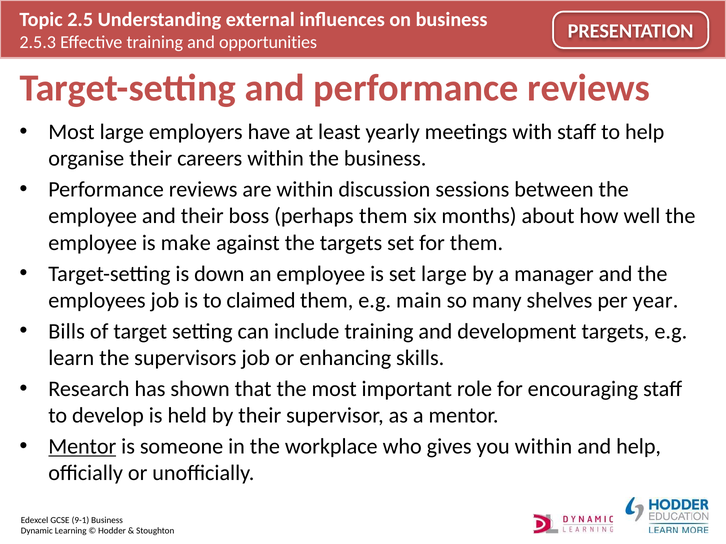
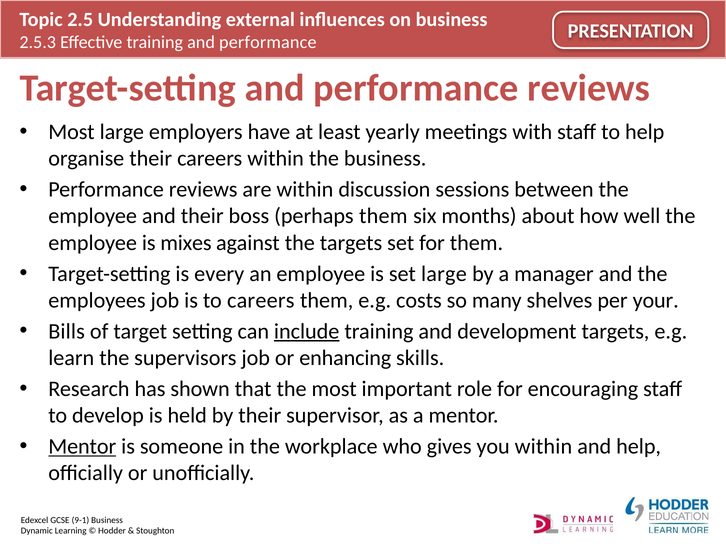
training and opportunities: opportunities -> performance
make: make -> mixes
down: down -> every
to claimed: claimed -> careers
main: main -> costs
year: year -> your
include underline: none -> present
